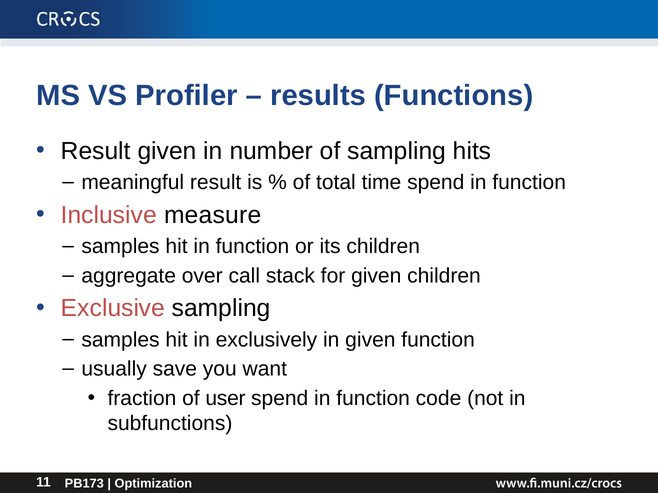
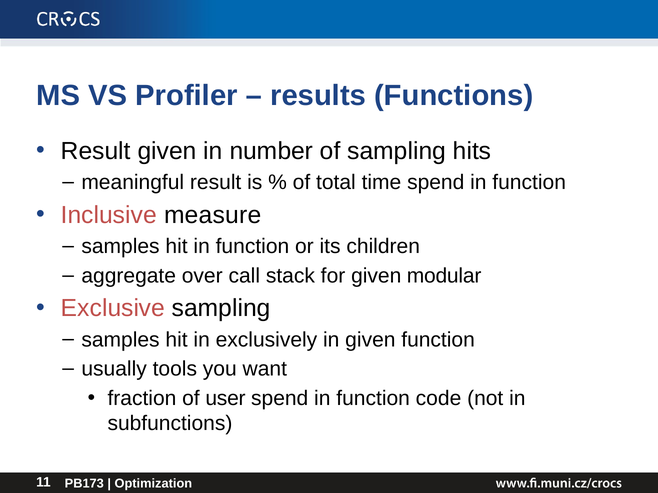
given children: children -> modular
save: save -> tools
